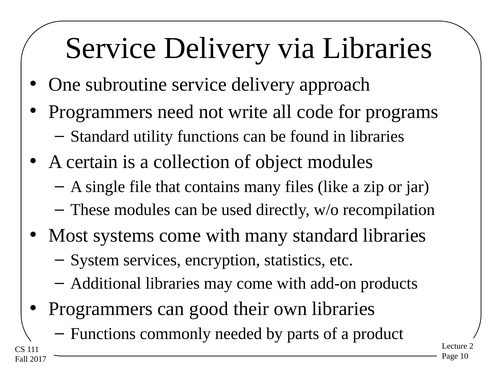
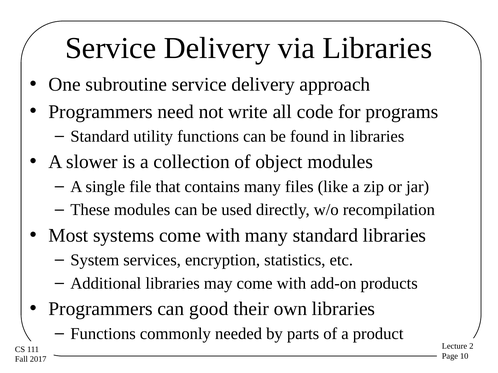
certain: certain -> slower
